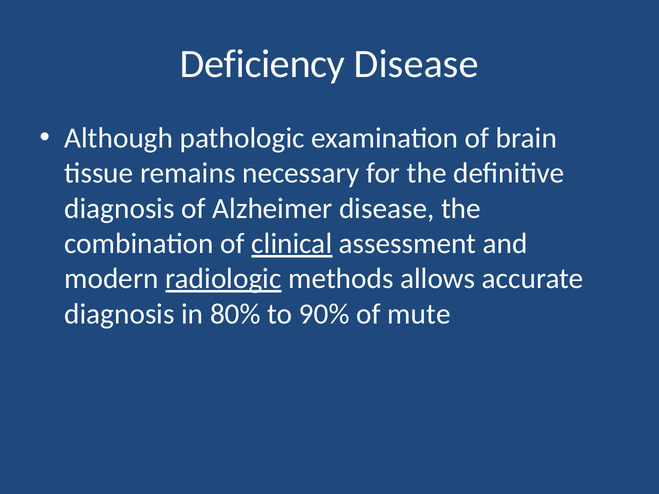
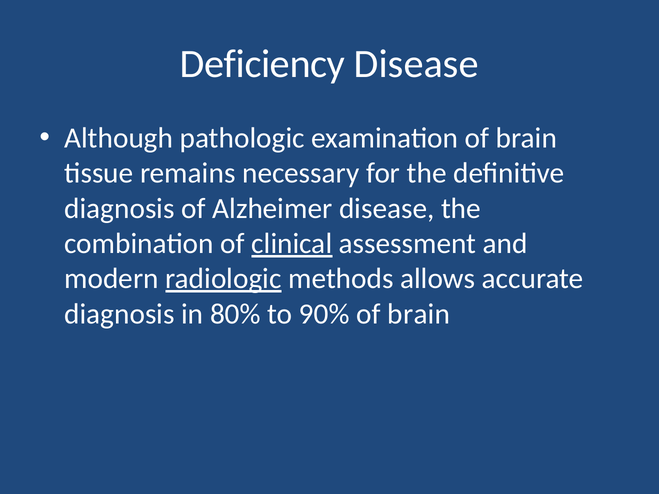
90% of mute: mute -> brain
